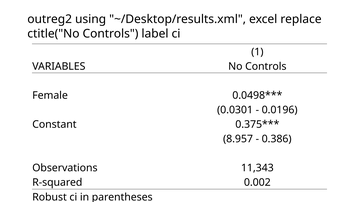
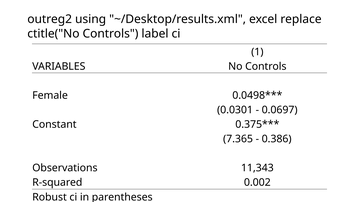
0.0196: 0.0196 -> 0.0697
8.957: 8.957 -> 7.365
